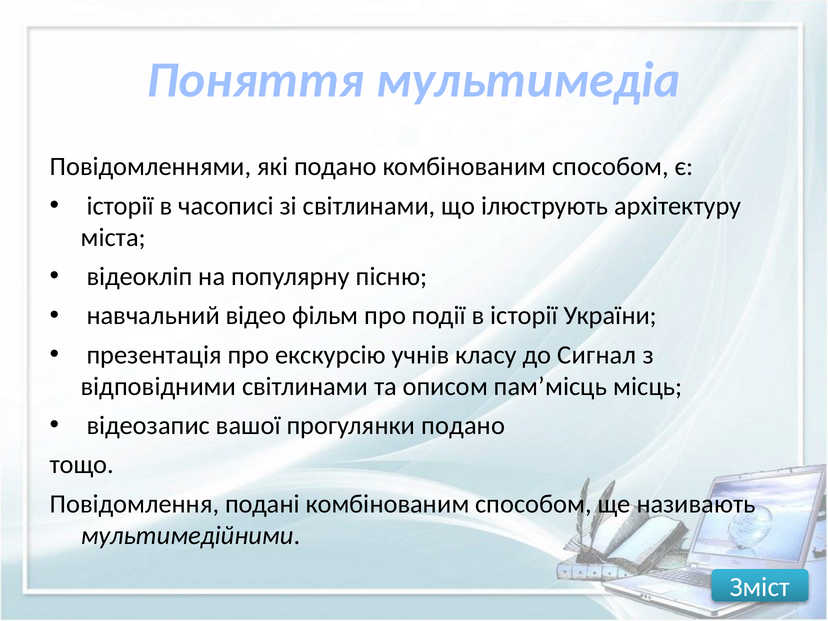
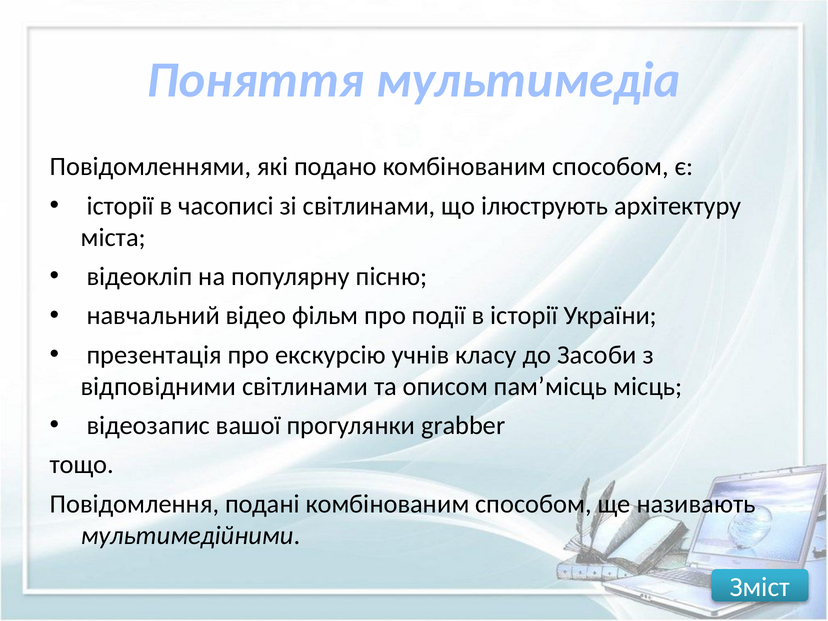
Сигнал: Сигнал -> Засоби
прогулянки подано: подано -> grabber
